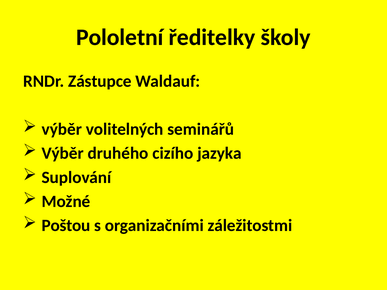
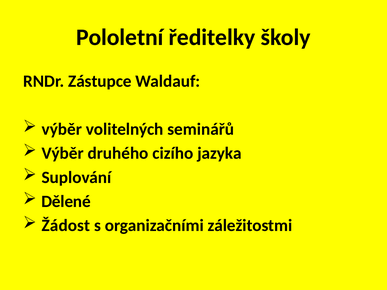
Možné: Možné -> Dělené
Poštou: Poštou -> Žádost
